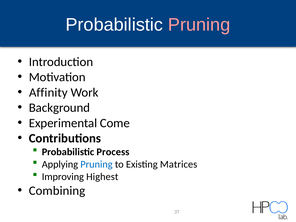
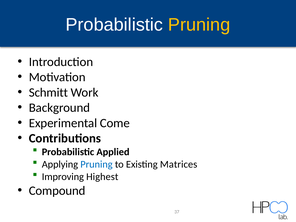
Pruning at (199, 25) colour: pink -> yellow
Affinity: Affinity -> Schmitt
Process: Process -> Applied
Combining: Combining -> Compound
